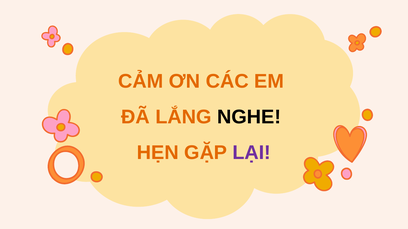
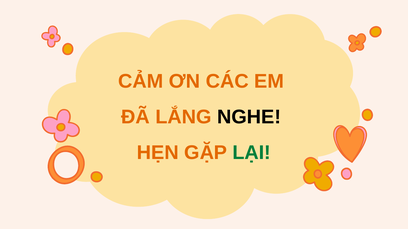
LẠI colour: purple -> green
